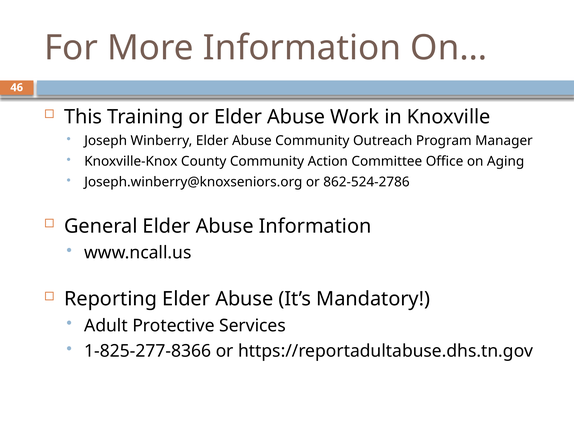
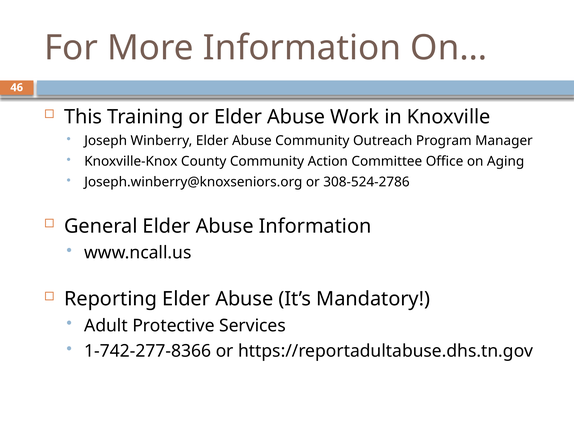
862-524-2786: 862-524-2786 -> 308-524-2786
1-825-277-8366: 1-825-277-8366 -> 1-742-277-8366
